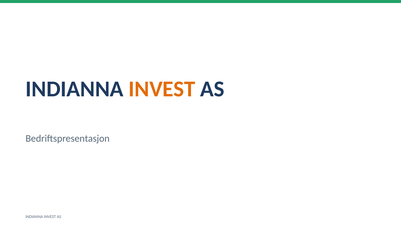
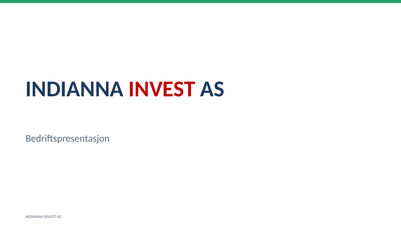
INVEST at (162, 89) colour: orange -> red
